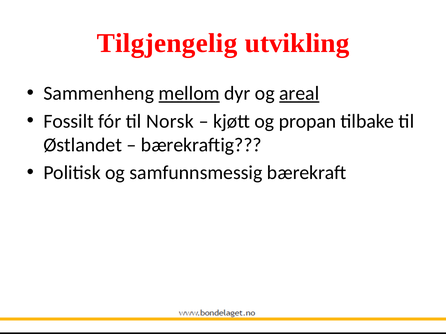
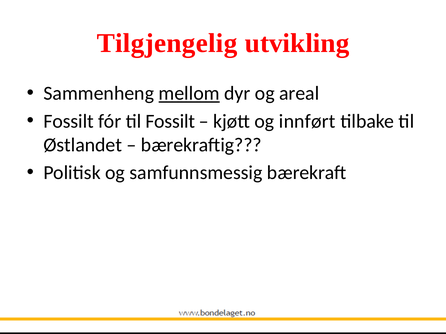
areal underline: present -> none
til Norsk: Norsk -> Fossilt
propan: propan -> innført
